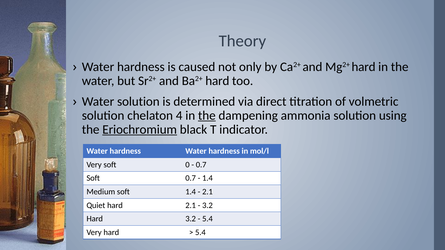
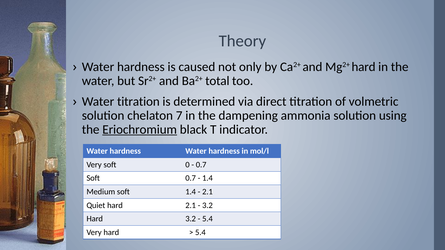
Ba2+ hard: hard -> total
Water solution: solution -> titration
4: 4 -> 7
the at (207, 116) underline: present -> none
